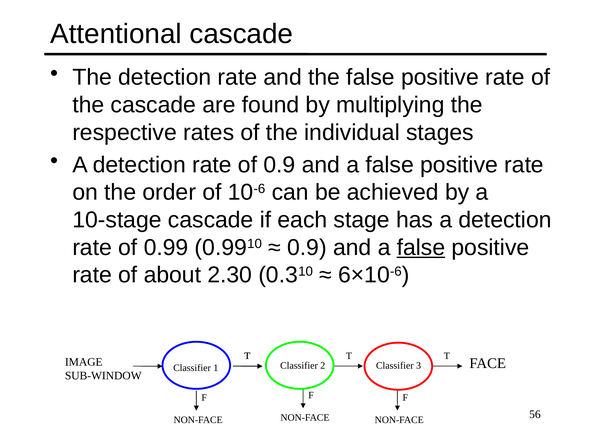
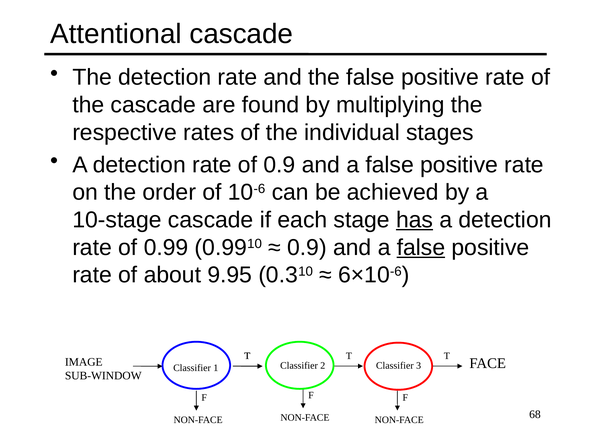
has underline: none -> present
2.30: 2.30 -> 9.95
56: 56 -> 68
